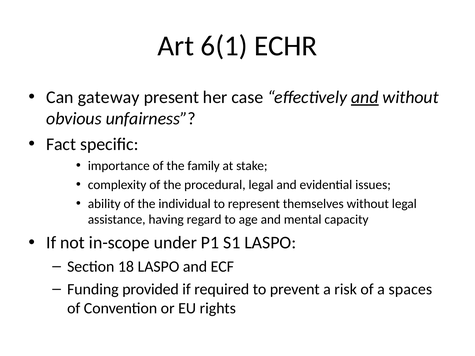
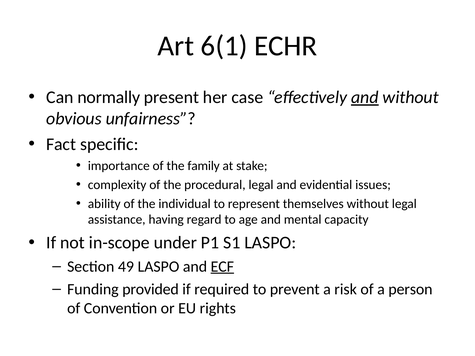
gateway: gateway -> normally
18: 18 -> 49
ECF underline: none -> present
spaces: spaces -> person
